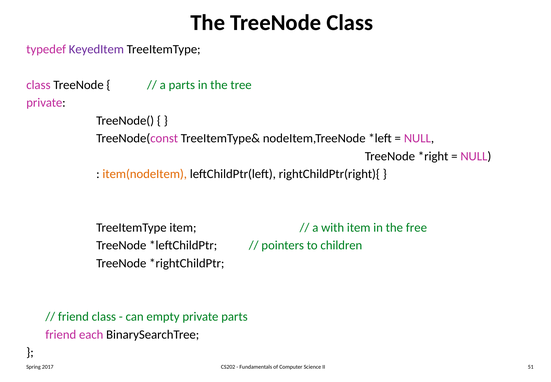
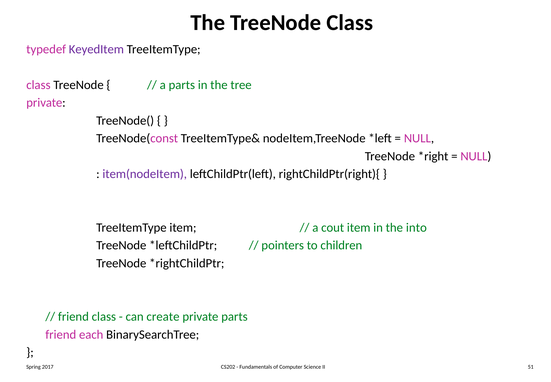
item(nodeItem colour: orange -> purple
with: with -> cout
free: free -> into
empty: empty -> create
